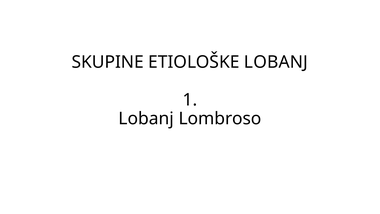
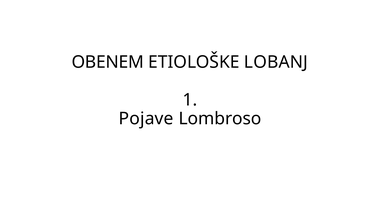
SKUPINE: SKUPINE -> OBENEM
Lobanj at (146, 119): Lobanj -> Pojave
